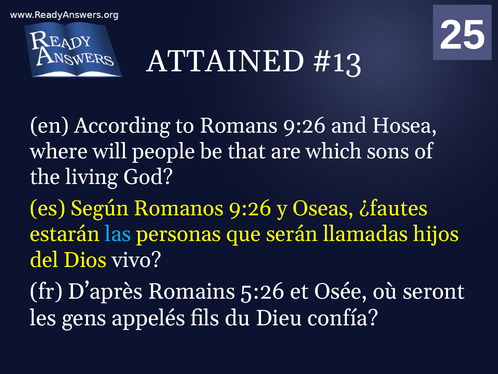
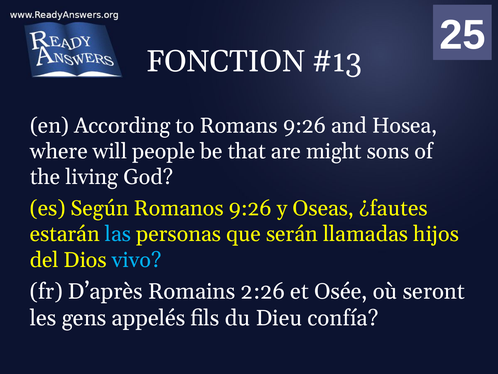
ATTAINED: ATTAINED -> FONCTION
which: which -> might
vivo colour: white -> light blue
5:26: 5:26 -> 2:26
